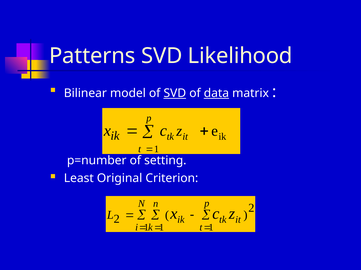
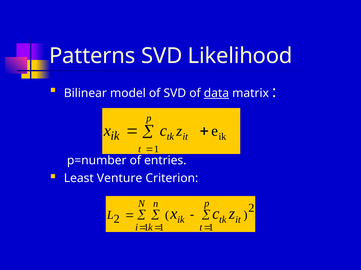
SVD at (175, 94) underline: present -> none
setting: setting -> entries
Original: Original -> Venture
